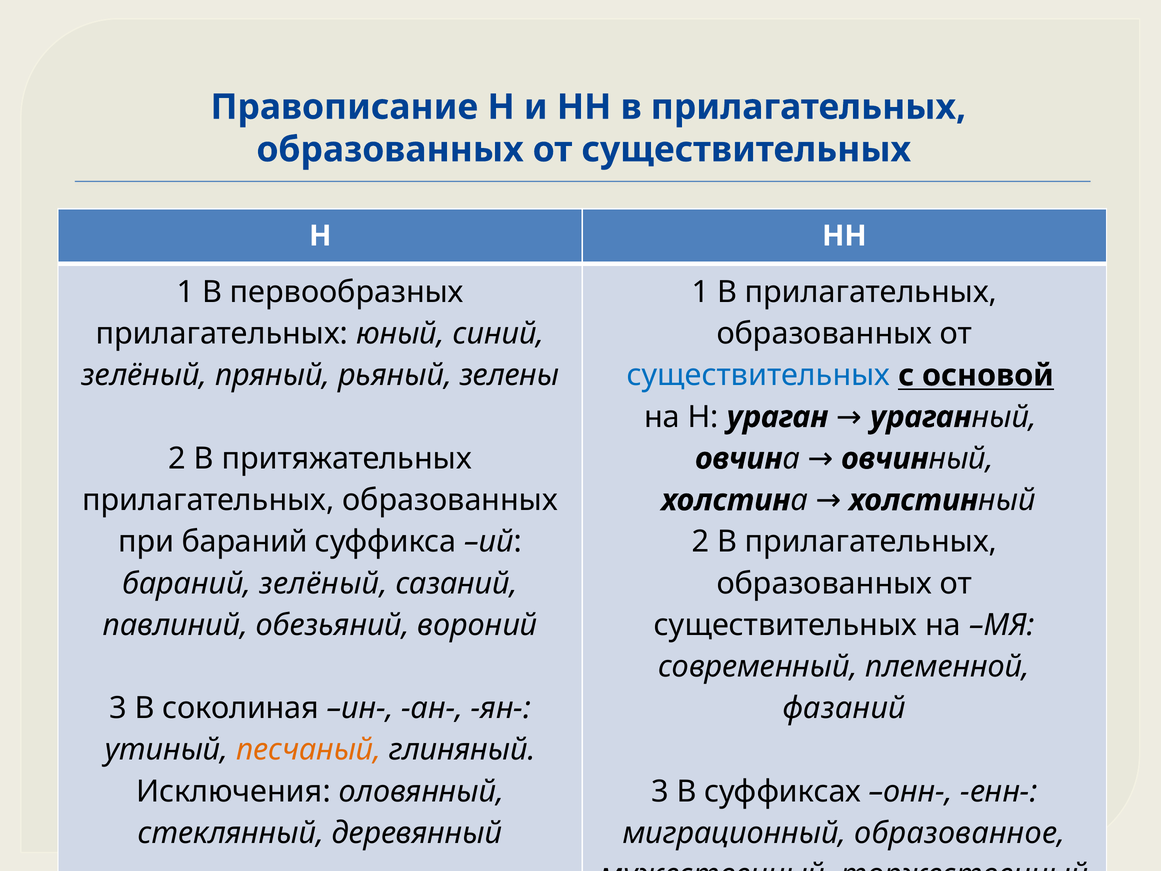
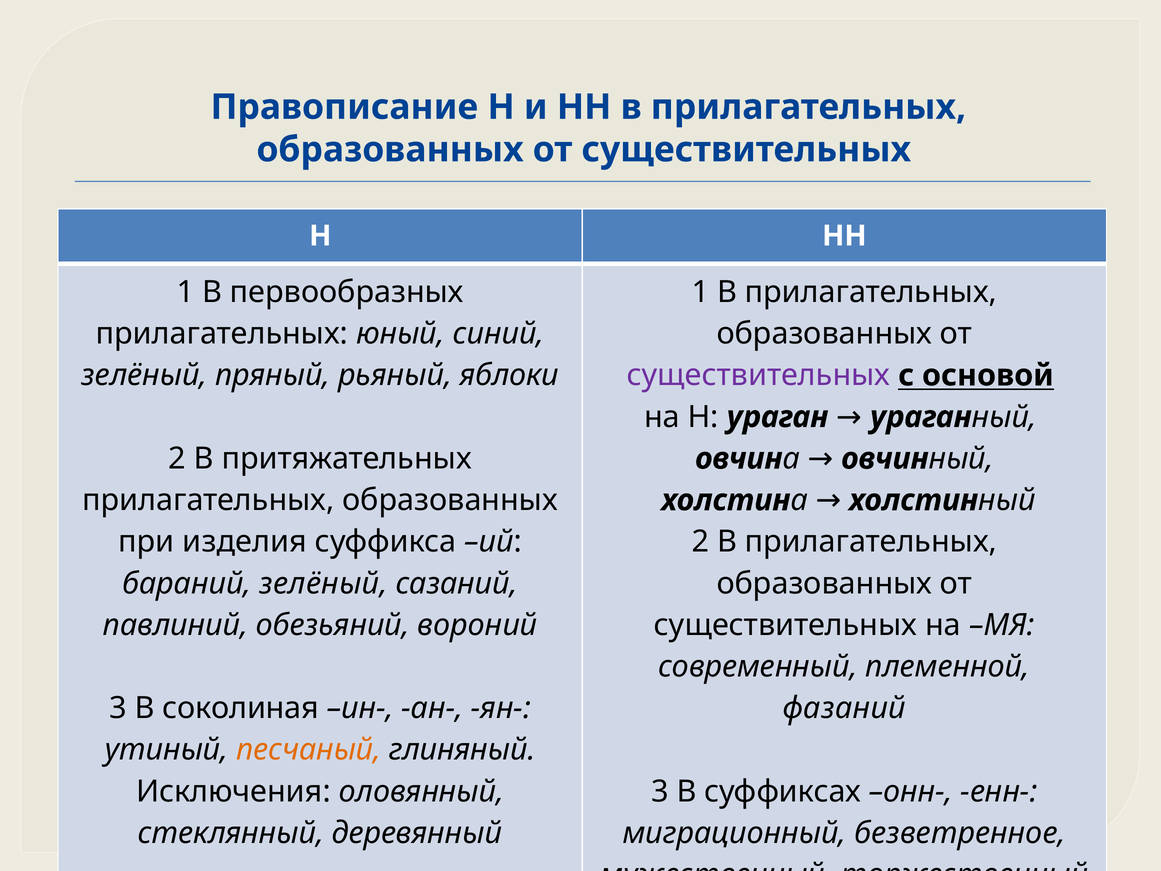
зелены: зелены -> яблоки
существительных at (758, 375) colour: blue -> purple
при бараний: бараний -> изделия
образованное: образованное -> безветренное
